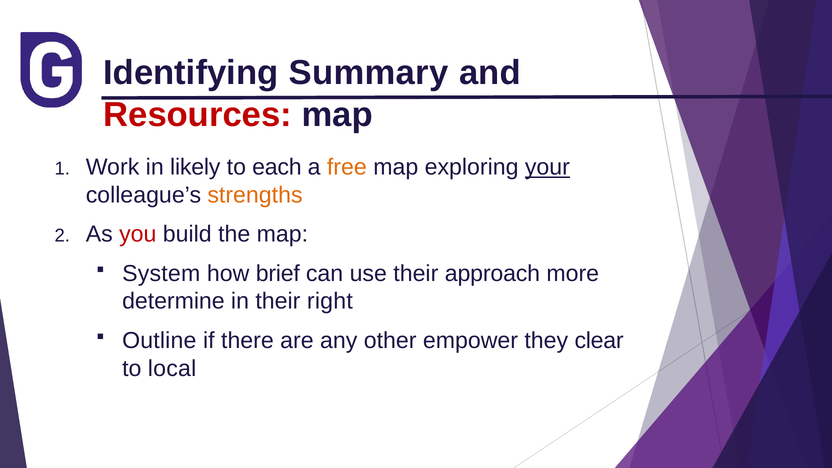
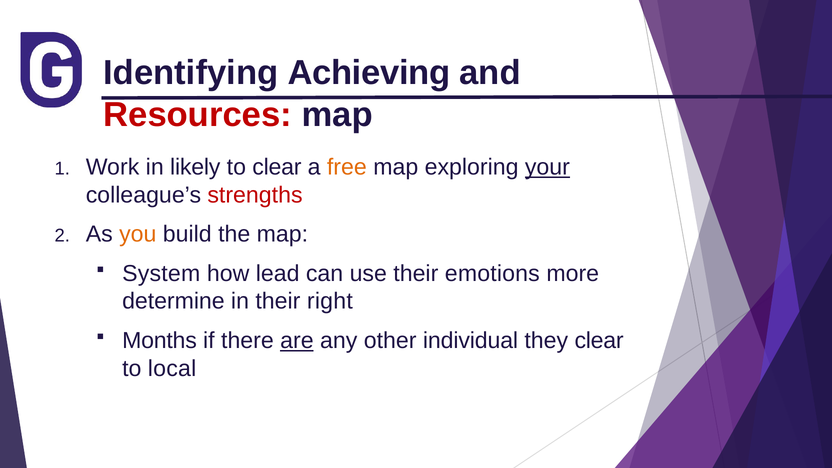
Summary: Summary -> Achieving
to each: each -> clear
strengths colour: orange -> red
you colour: red -> orange
brief: brief -> lead
approach: approach -> emotions
Outline: Outline -> Months
are underline: none -> present
empower: empower -> individual
